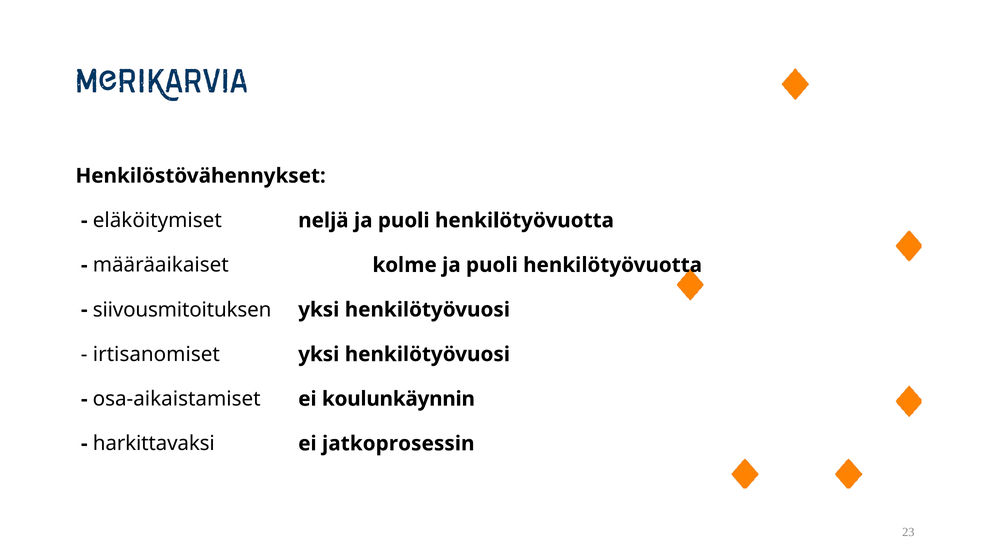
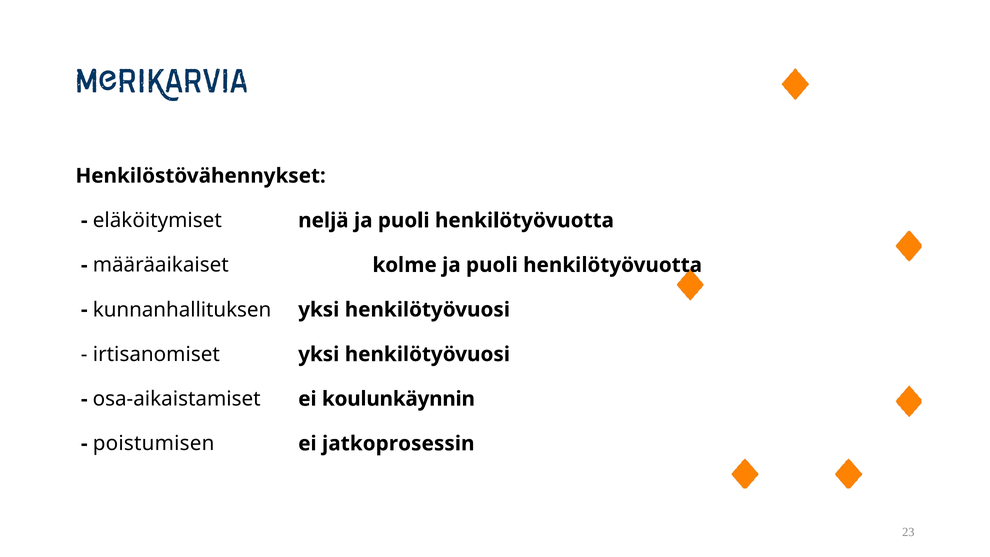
siivousmitoituksen: siivousmitoituksen -> kunnanhallituksen
harkittavaksi: harkittavaksi -> poistumisen
